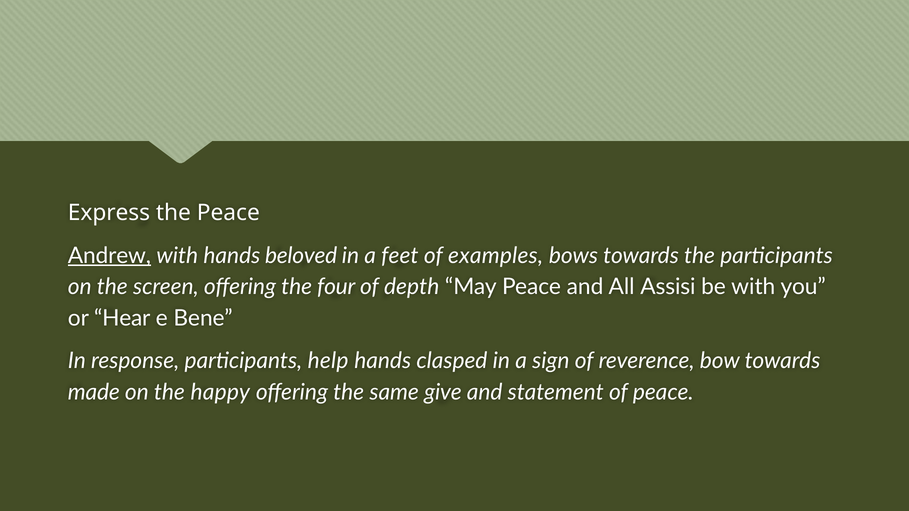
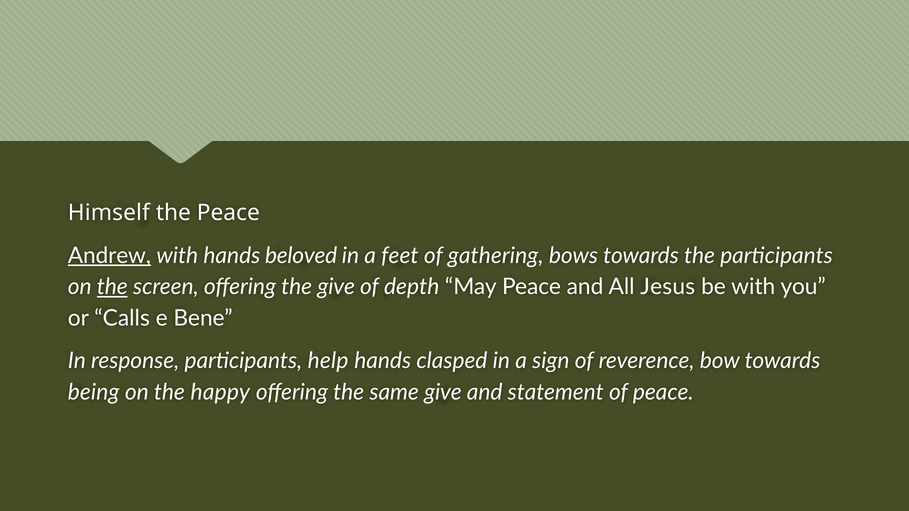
Express: Express -> Himself
examples: examples -> gathering
the at (112, 287) underline: none -> present
the four: four -> give
Assisi: Assisi -> Jesus
Hear: Hear -> Calls
made: made -> being
